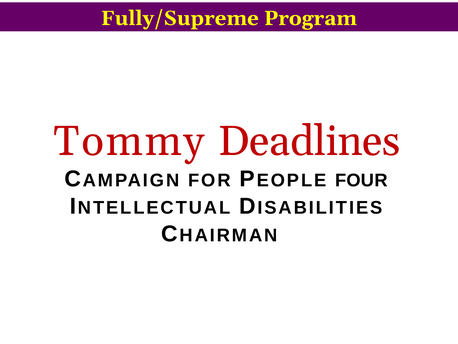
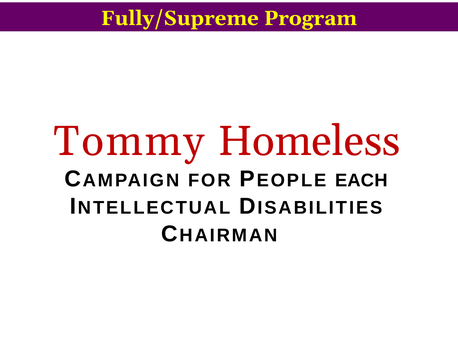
Deadlines: Deadlines -> Homeless
FOUR: FOUR -> EACH
